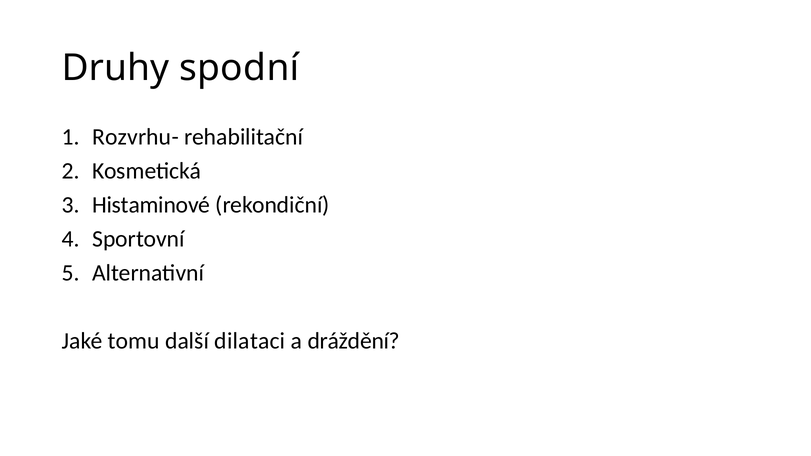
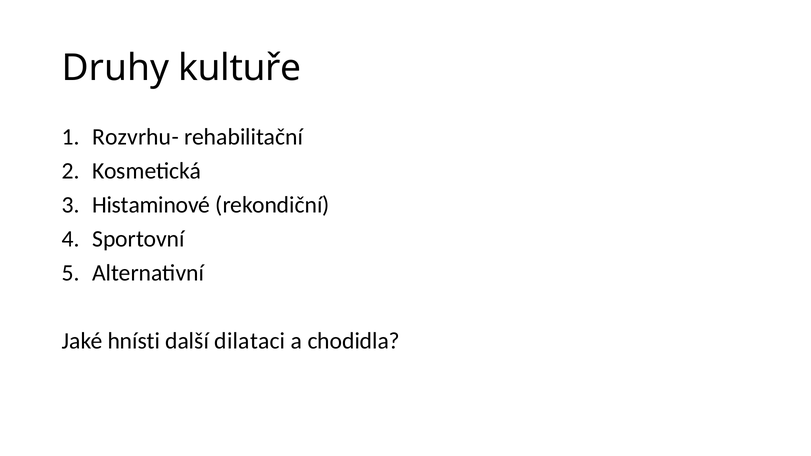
spodní: spodní -> kultuře
tomu: tomu -> hnísti
dráždění: dráždění -> chodidla
